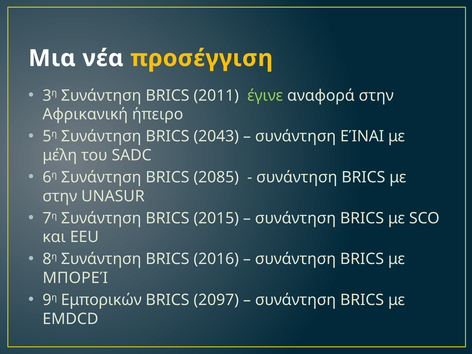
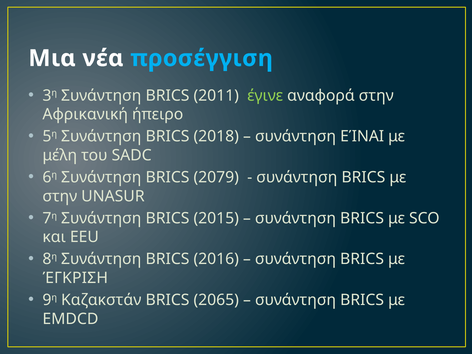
προσέγγιση colour: yellow -> light blue
2043: 2043 -> 2018
2085: 2085 -> 2079
ΜΠΟΡΕΊ: ΜΠΟΡΕΊ -> ΈΓΚΡΙΣΗ
Εμπορικών: Εμπορικών -> Καζακστάν
2097: 2097 -> 2065
